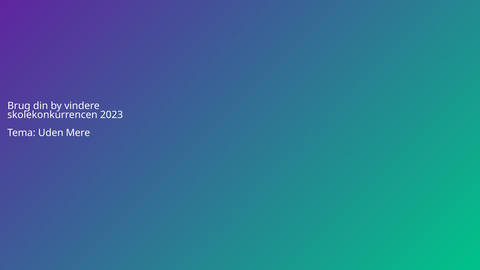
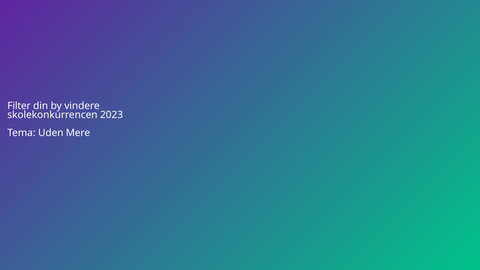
Brug: Brug -> Filter
